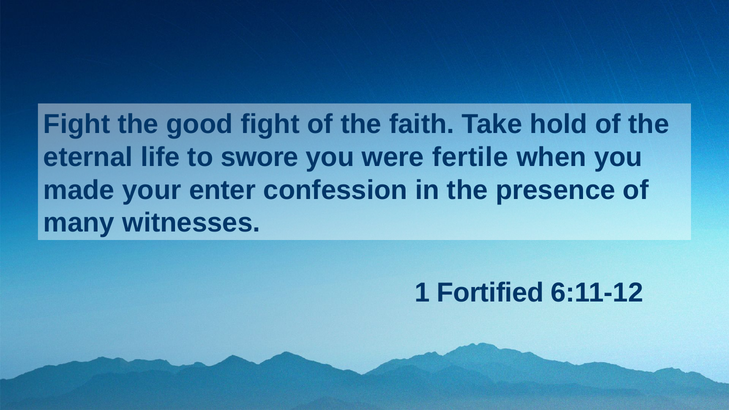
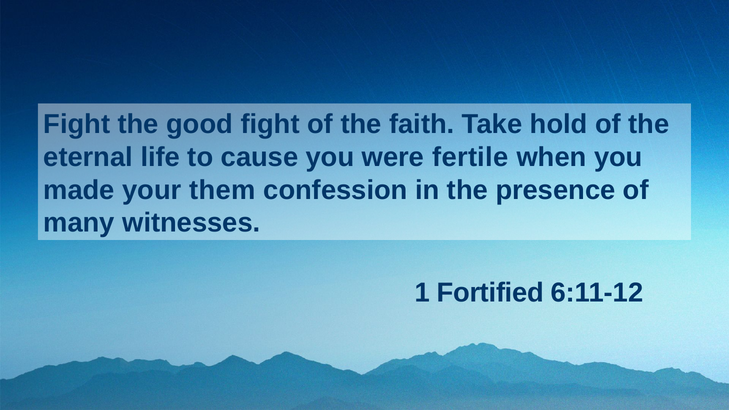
swore: swore -> cause
enter: enter -> them
